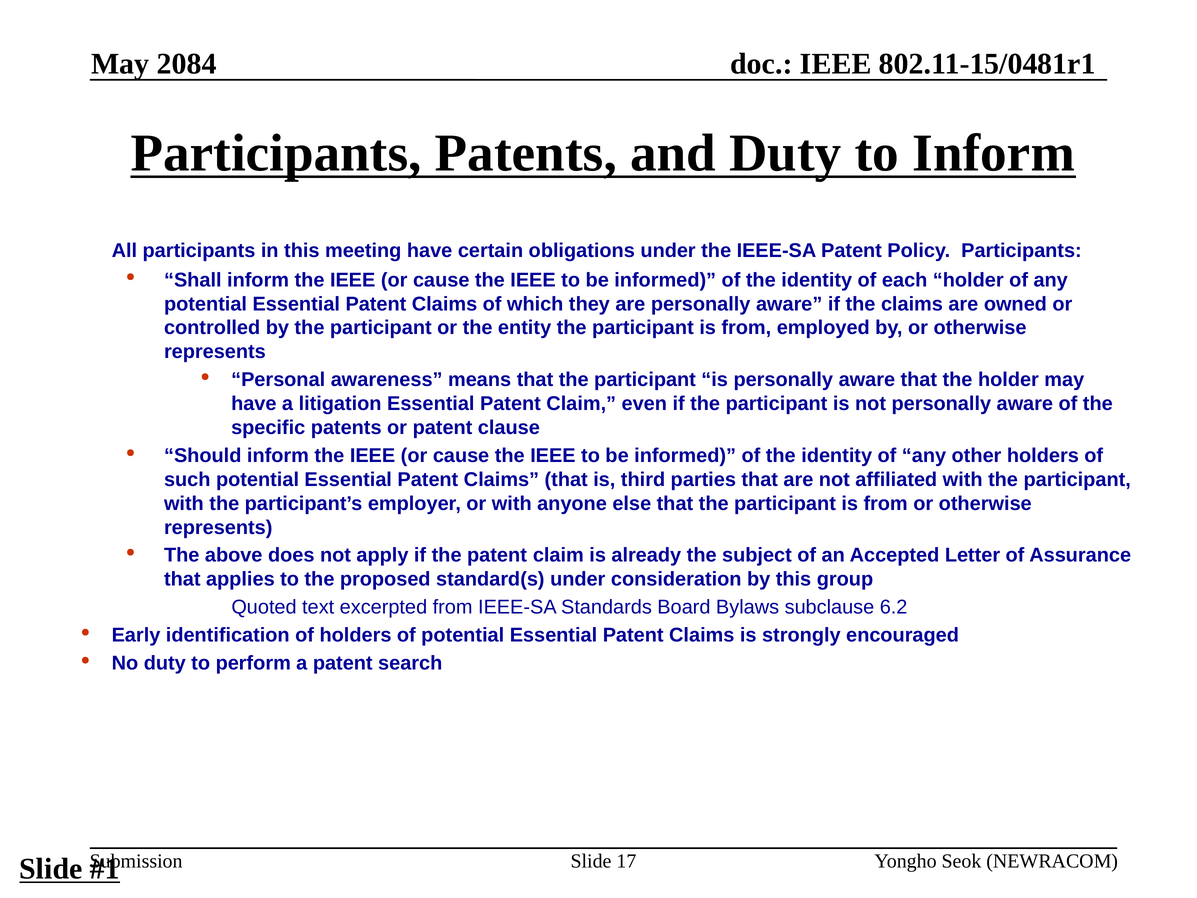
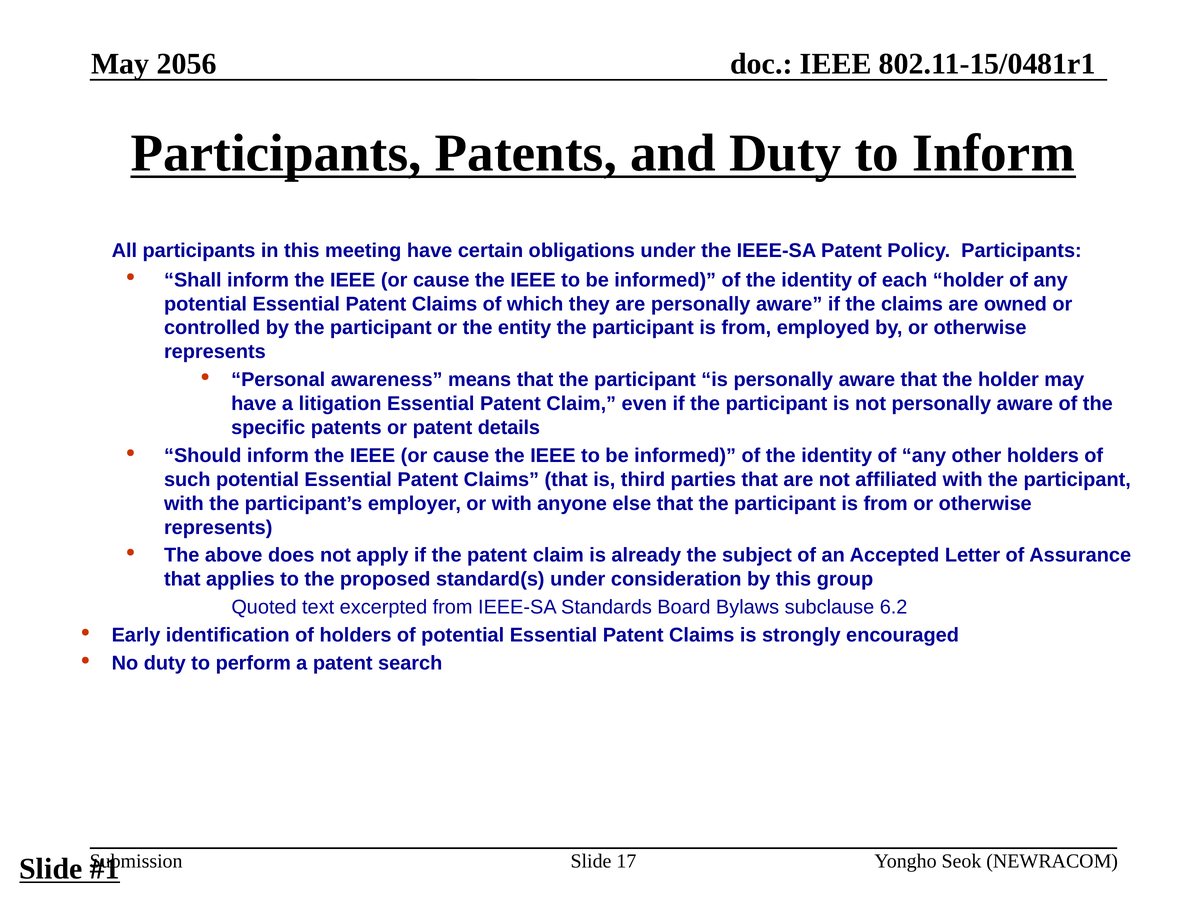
2084: 2084 -> 2056
clause: clause -> details
